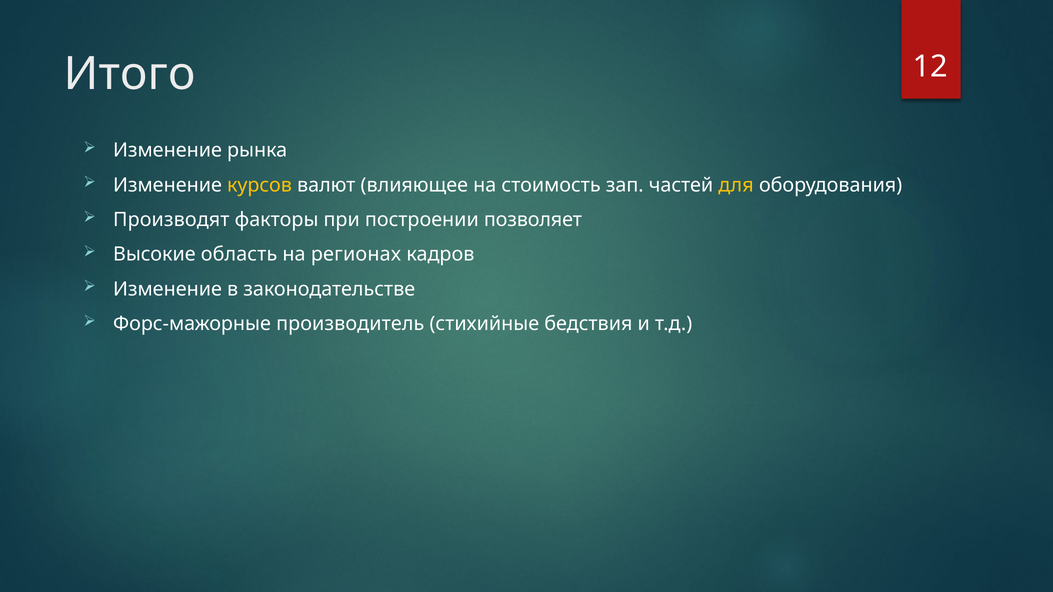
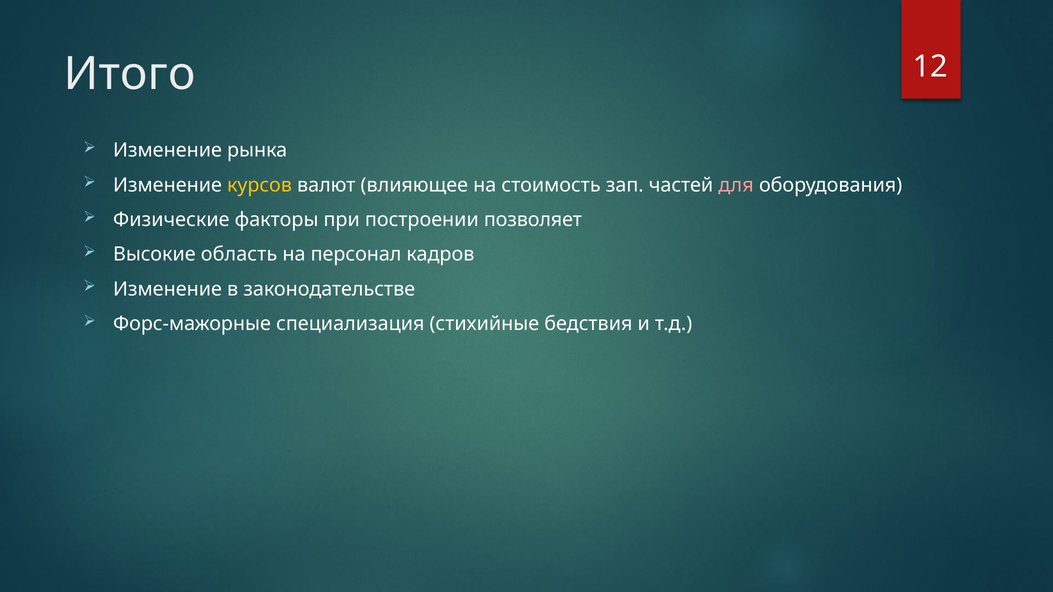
для colour: yellow -> pink
Производят: Производят -> Физические
регионах: регионах -> персонал
производитель: производитель -> специализация
